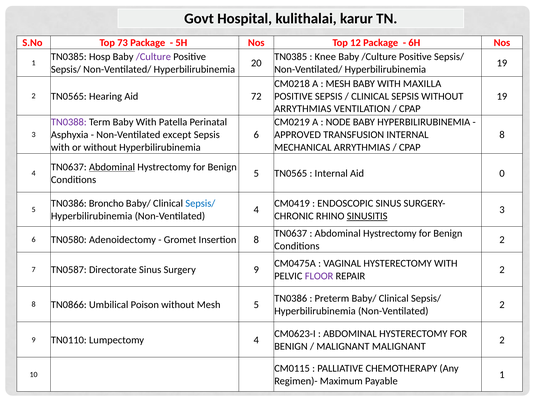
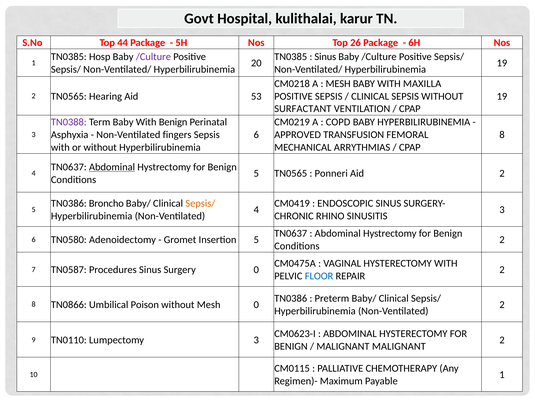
73: 73 -> 44
12: 12 -> 26
Knee at (325, 57): Knee -> Sinus
72: 72 -> 53
ARRYTHMIAS at (303, 109): ARRYTHMIAS -> SURFACTANT
With Patella: Patella -> Benign
NODE: NODE -> COPD
except: except -> fingers
TRANSFUSION INTERNAL: INTERNAL -> FEMORAL
Internal at (331, 173): Internal -> Ponneri
Aid 0: 0 -> 2
Sepsis/ at (200, 204) colour: blue -> orange
SINUSITIS underline: present -> none
Insertion 8: 8 -> 5
Directorate: Directorate -> Procedures
Surgery 9: 9 -> 0
FLOOR colour: purple -> blue
Mesh 5: 5 -> 0
Lumpectomy 4: 4 -> 3
